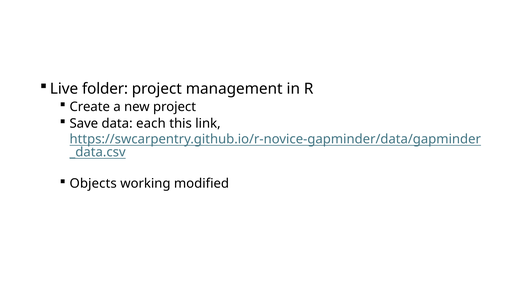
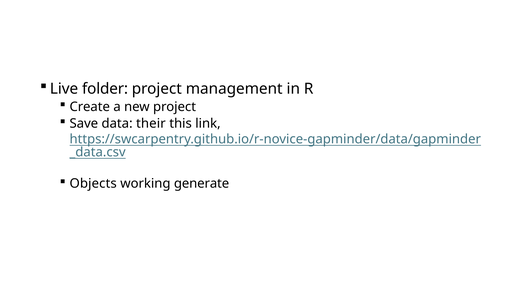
each: each -> their
modified: modified -> generate
